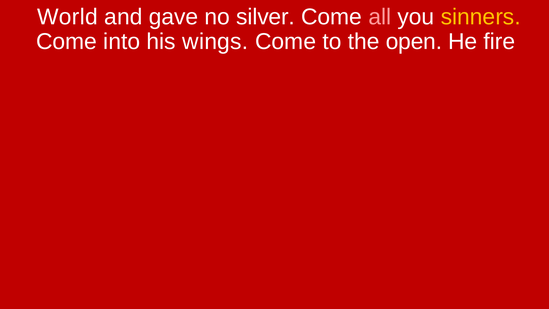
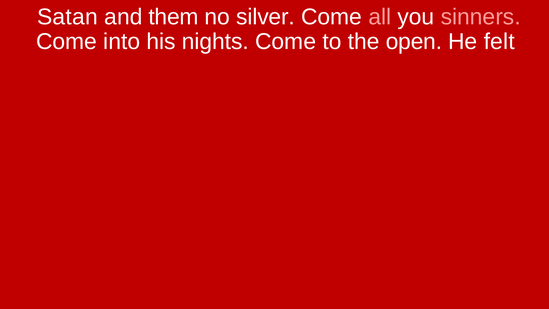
World: World -> Satan
gave: gave -> them
sinners colour: yellow -> pink
wings: wings -> nights
fire: fire -> felt
